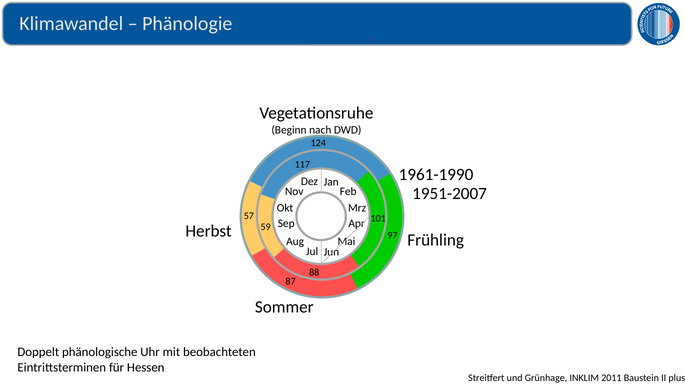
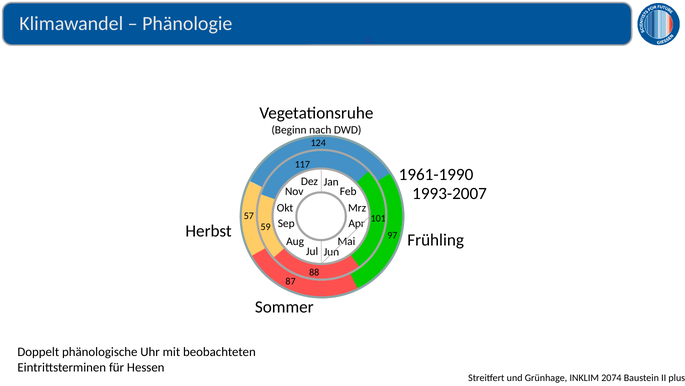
1951-2007: 1951-2007 -> 1993-2007
2011: 2011 -> 2074
